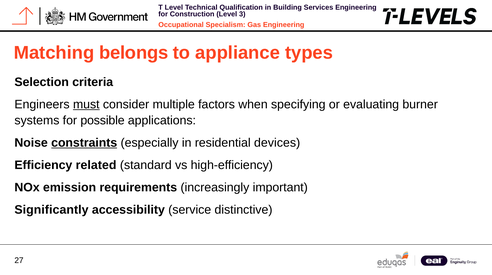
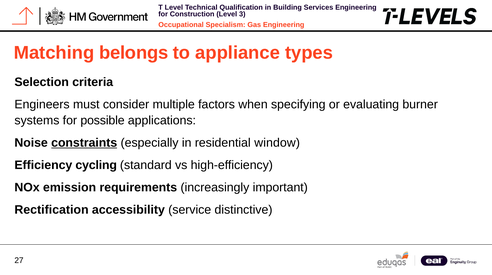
must underline: present -> none
devices: devices -> window
related: related -> cycling
Significantly: Significantly -> Rectification
